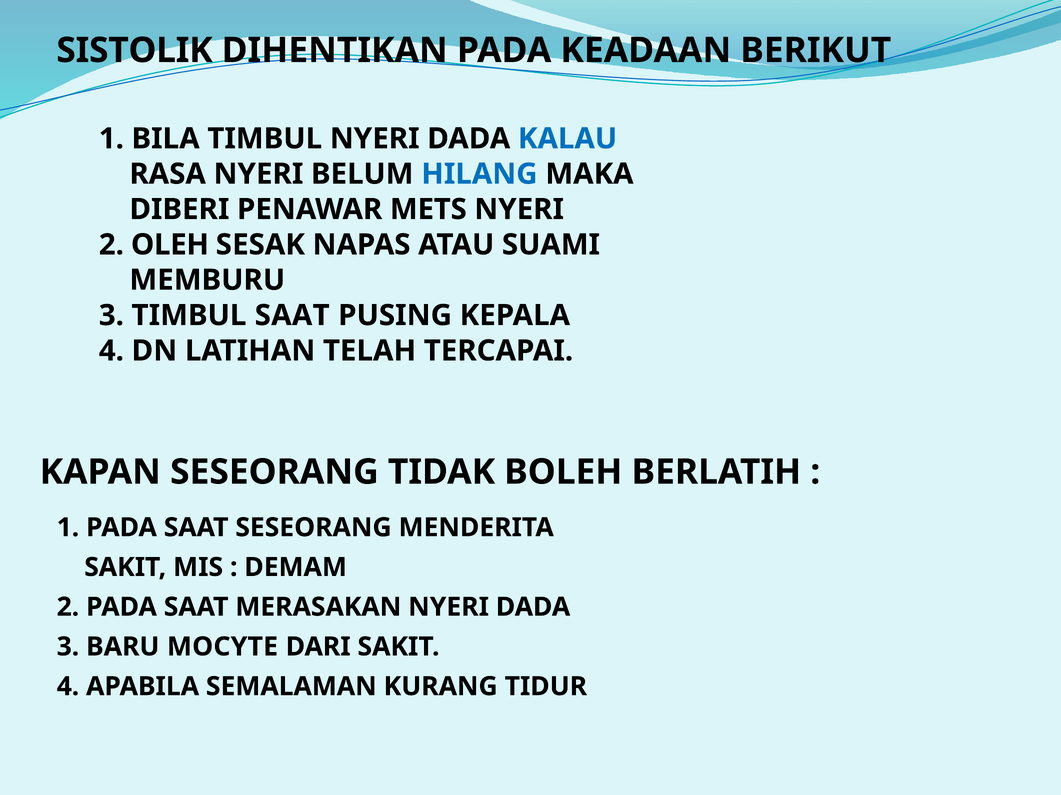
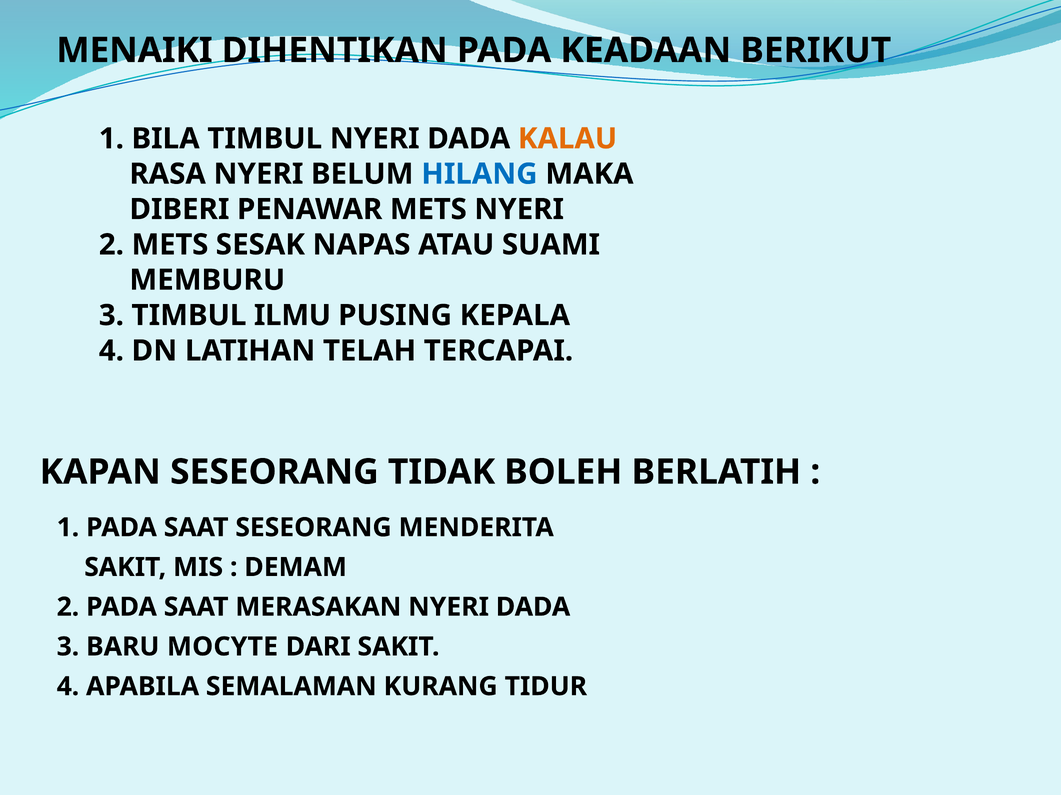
SISTOLIK: SISTOLIK -> MENAIKI
KALAU colour: blue -> orange
2 OLEH: OLEH -> METS
TIMBUL SAAT: SAAT -> ILMU
